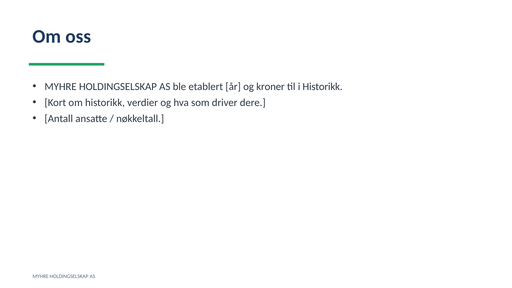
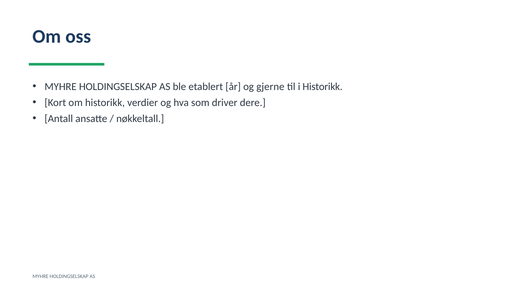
kroner: kroner -> gjerne
